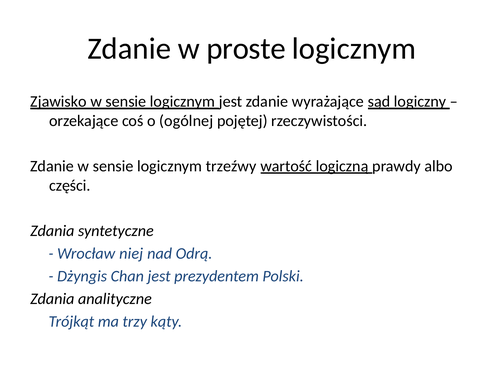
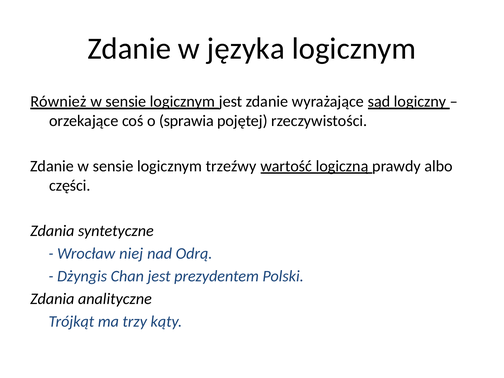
proste: proste -> języka
Zjawisko: Zjawisko -> Również
ogólnej: ogólnej -> sprawia
